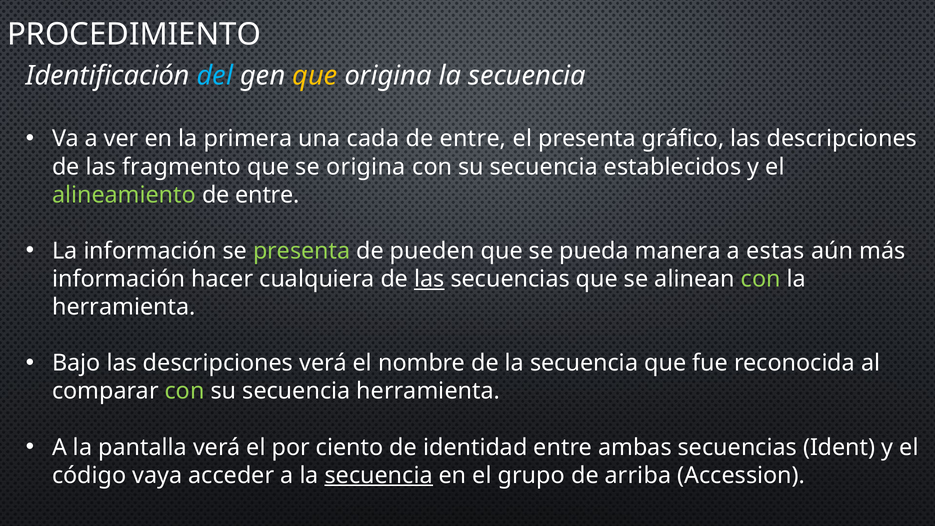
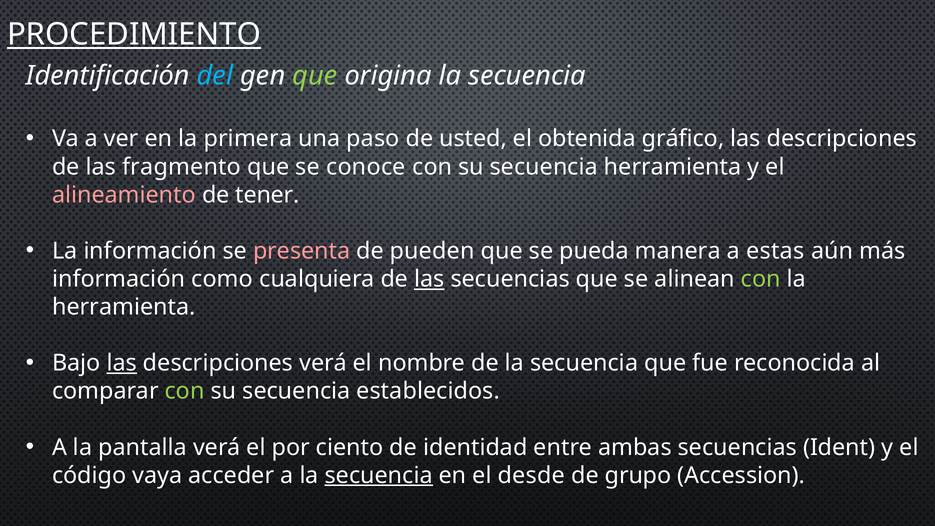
PROCEDIMIENTO underline: none -> present
que at (315, 76) colour: yellow -> light green
cada: cada -> paso
entre at (473, 139): entre -> usted
el presenta: presenta -> obtenida
se origina: origina -> conoce
secuencia establecidos: establecidos -> herramienta
alineamiento colour: light green -> pink
entre at (267, 195): entre -> tener
presenta at (302, 251) colour: light green -> pink
hacer: hacer -> como
las at (122, 363) underline: none -> present
secuencia herramienta: herramienta -> establecidos
grupo: grupo -> desde
arriba: arriba -> grupo
